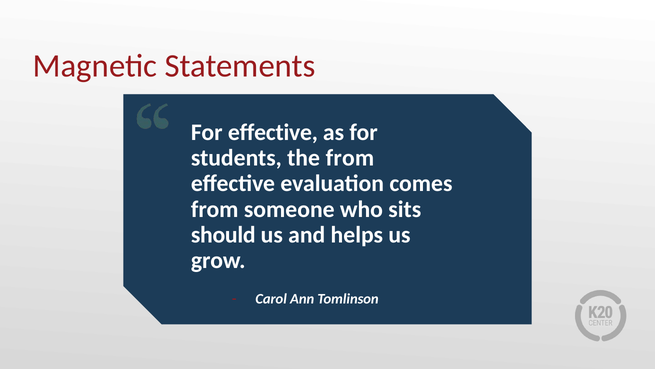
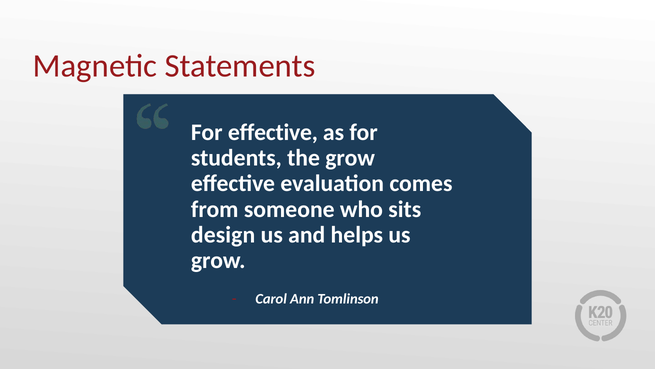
the from: from -> grow
should: should -> design
